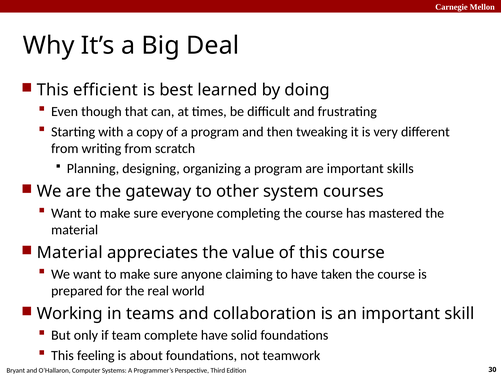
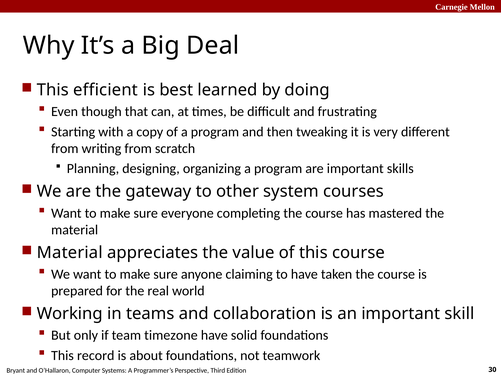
complete: complete -> timezone
feeling: feeling -> record
